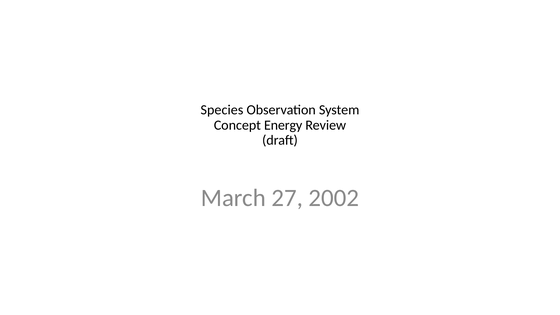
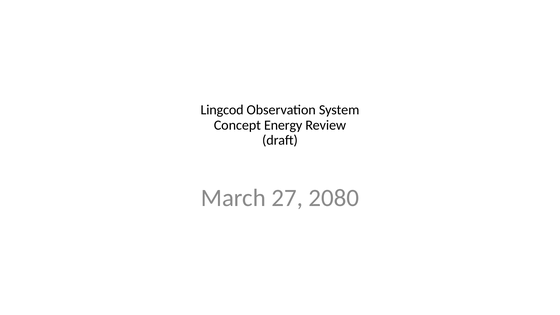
Species: Species -> Lingcod
2002: 2002 -> 2080
